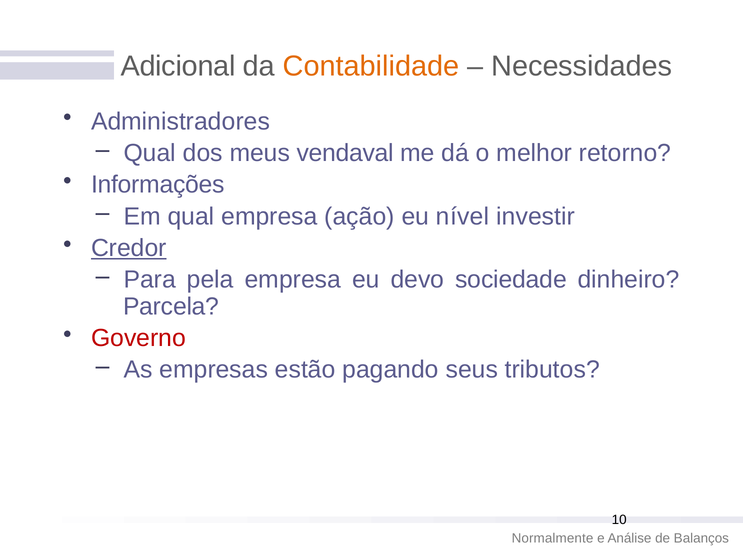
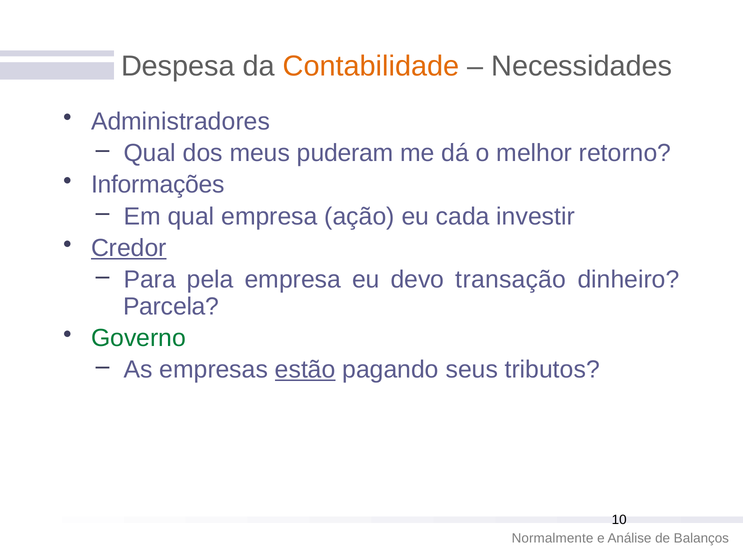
Adicional: Adicional -> Despesa
vendaval: vendaval -> puderam
nível: nível -> cada
sociedade: sociedade -> transação
Governo colour: red -> green
estão underline: none -> present
